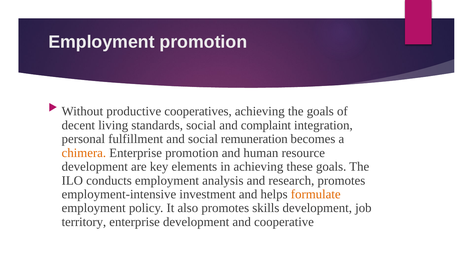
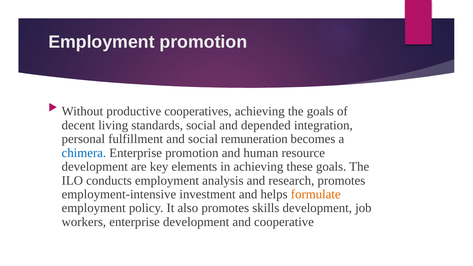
complaint: complaint -> depended
chimera colour: orange -> blue
territory: territory -> workers
